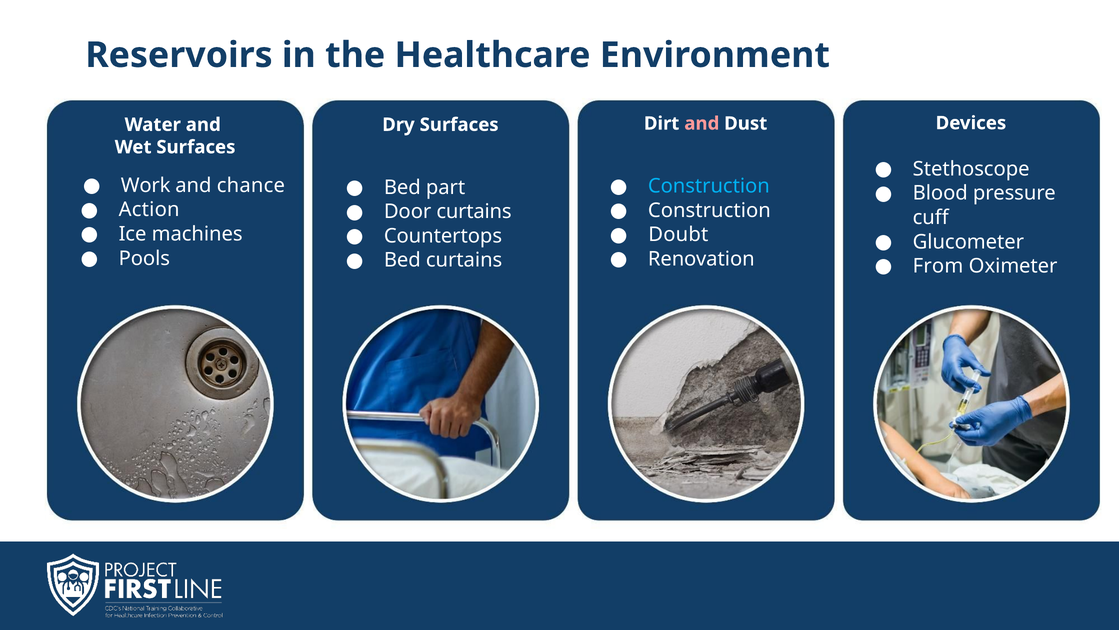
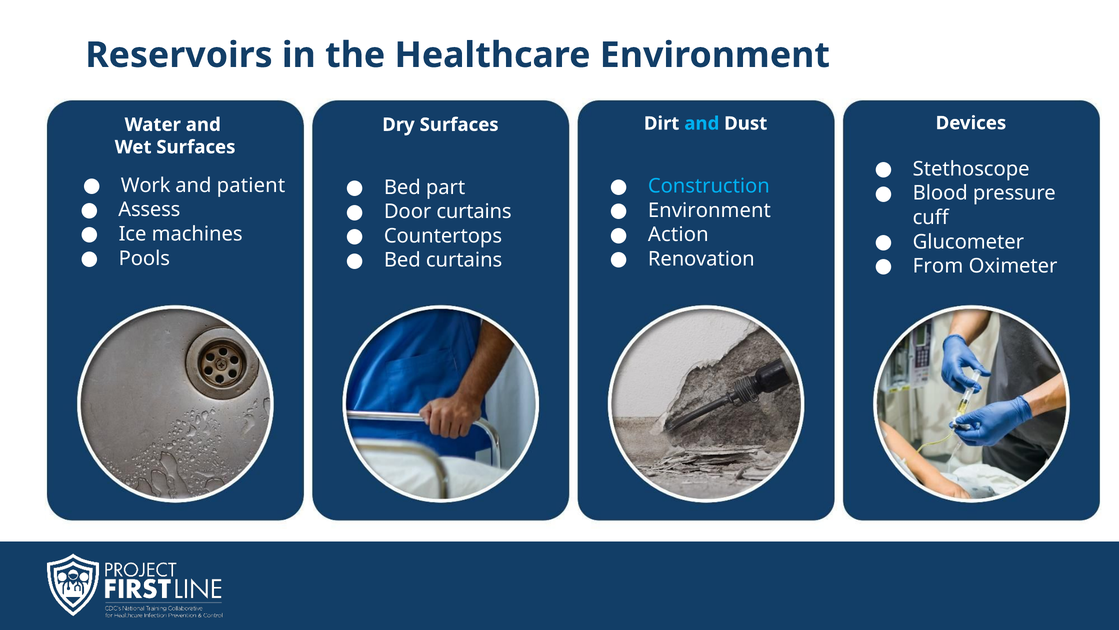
and at (702, 123) colour: pink -> light blue
chance: chance -> patient
Action: Action -> Assess
Construction at (709, 210): Construction -> Environment
Doubt: Doubt -> Action
